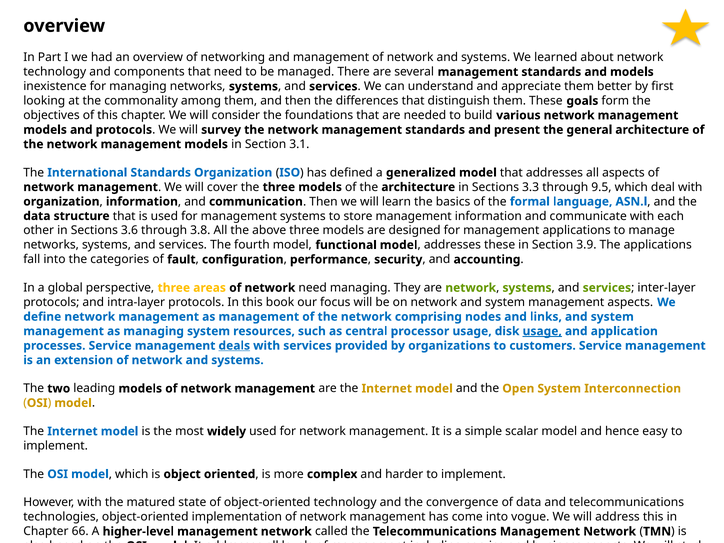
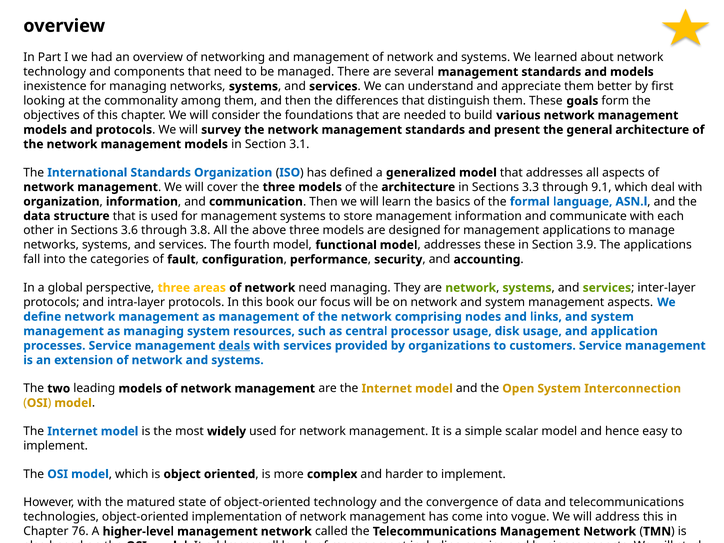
9.5: 9.5 -> 9.1
usage at (542, 331) underline: present -> none
66: 66 -> 76
